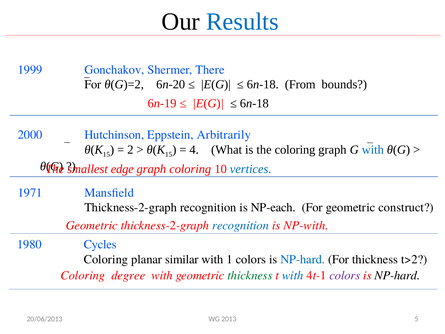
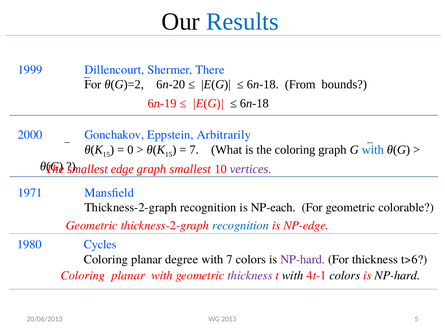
Gonchakov: Gonchakov -> Dillencourt
Hutchinson: Hutchinson -> Gonchakov
2: 2 -> 0
4 at (194, 149): 4 -> 7
graph coloring: coloring -> smallest
vertices colour: blue -> purple
construct: construct -> colorable
NP-with: NP-with -> NP-edge
similar: similar -> degree
with 1: 1 -> 7
NP-hard at (303, 259) colour: blue -> purple
t>2: t>2 -> t>6
degree at (128, 275): degree -> planar
thickness at (250, 275) colour: green -> purple
with at (293, 275) colour: blue -> black
colors at (345, 275) colour: purple -> black
